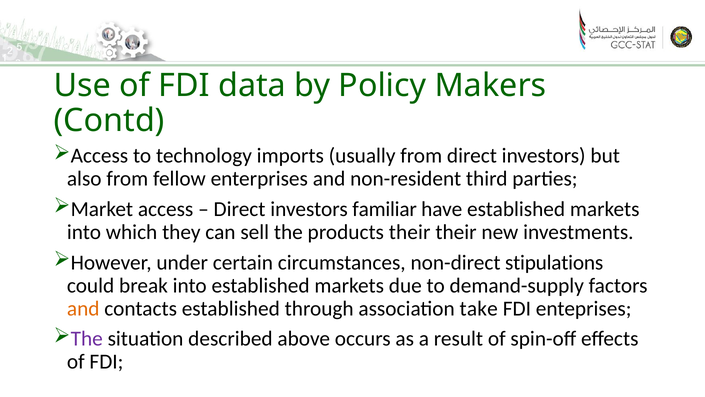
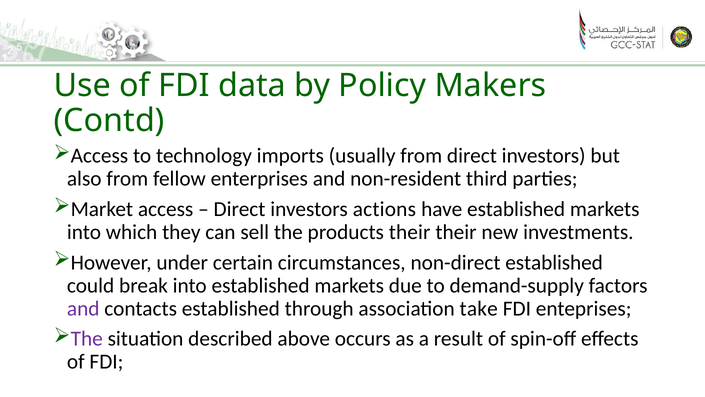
familiar: familiar -> actions
non-direct stipulations: stipulations -> established
and at (83, 308) colour: orange -> purple
